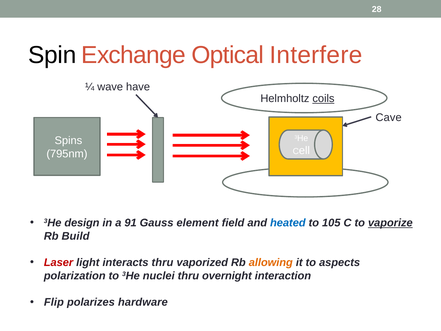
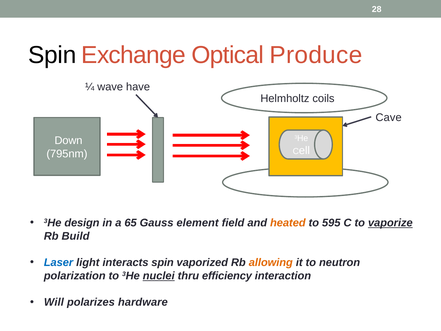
Interfere: Interfere -> Produce
coils underline: present -> none
Spins: Spins -> Down
91: 91 -> 65
heated colour: blue -> orange
105: 105 -> 595
Laser colour: red -> blue
interacts thru: thru -> spin
aspects: aspects -> neutron
nuclei underline: none -> present
overnight: overnight -> efficiency
Flip: Flip -> Will
